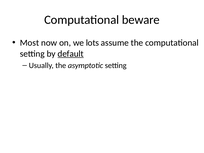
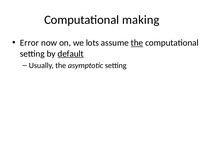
beware: beware -> making
Most: Most -> Error
the at (137, 43) underline: none -> present
